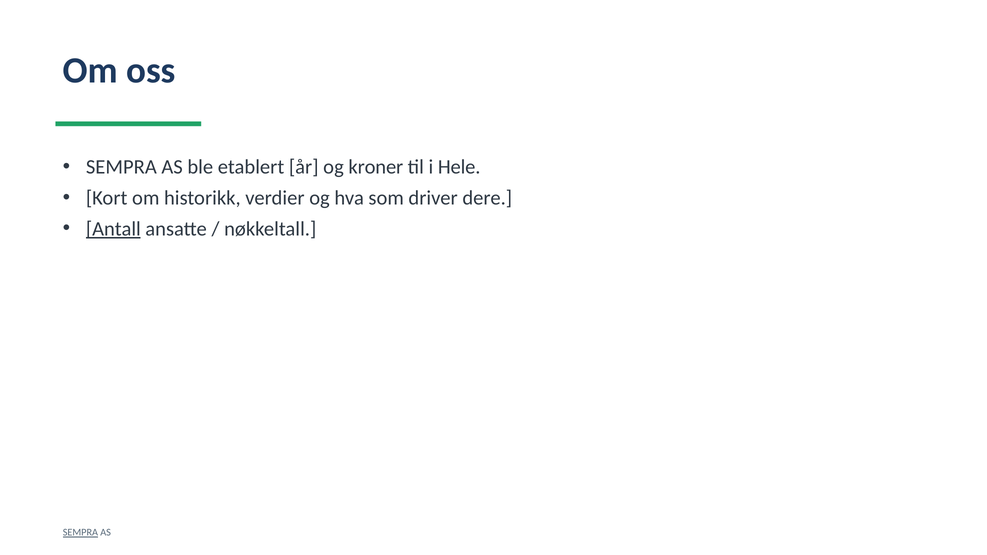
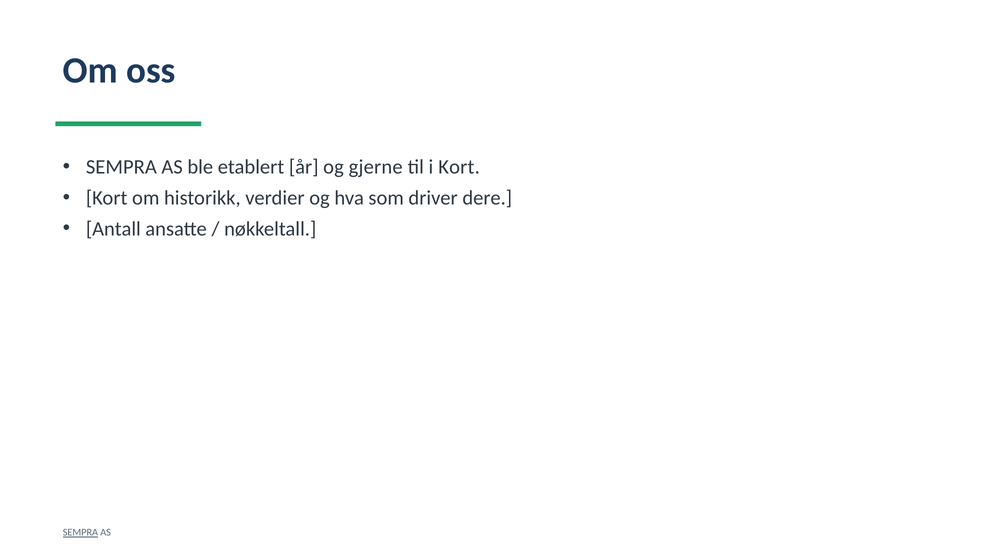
kroner: kroner -> gjerne
i Hele: Hele -> Kort
Antall underline: present -> none
